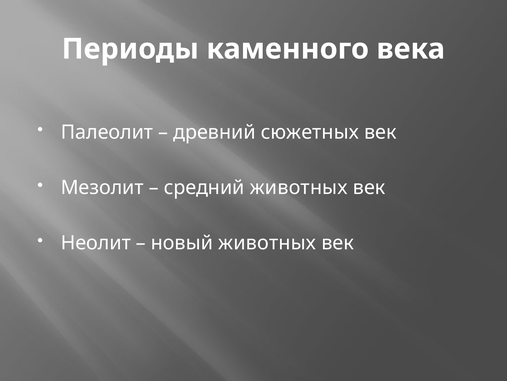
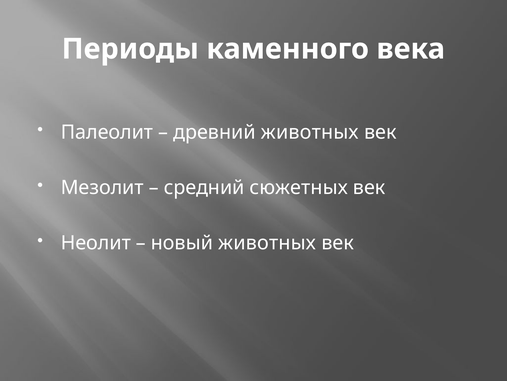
древний сюжетных: сюжетных -> животных
средний животных: животных -> сюжетных
